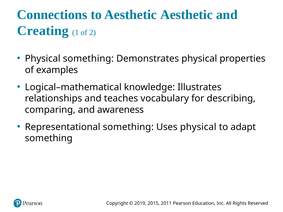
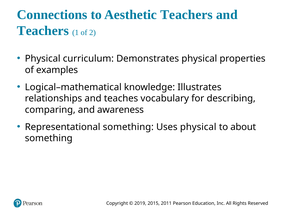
Aesthetic Aesthetic: Aesthetic -> Teachers
Creating at (43, 31): Creating -> Teachers
Physical something: something -> curriculum
adapt: adapt -> about
